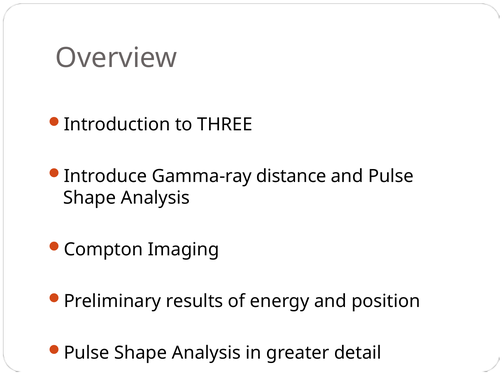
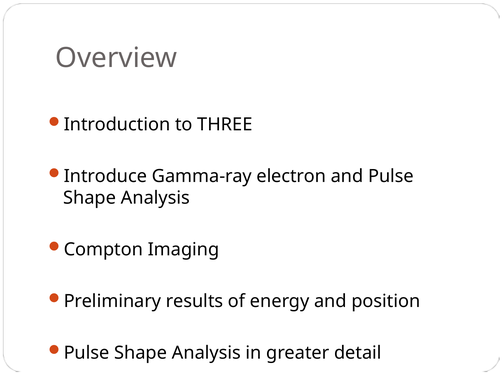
distance: distance -> electron
